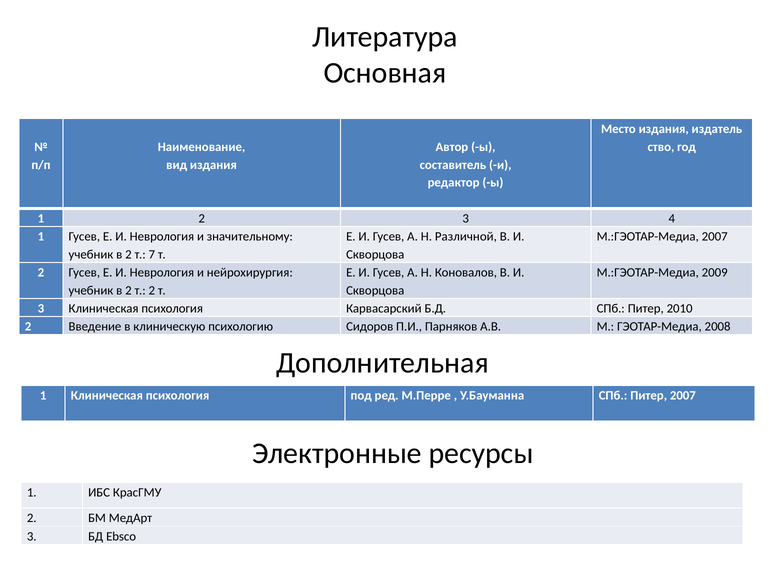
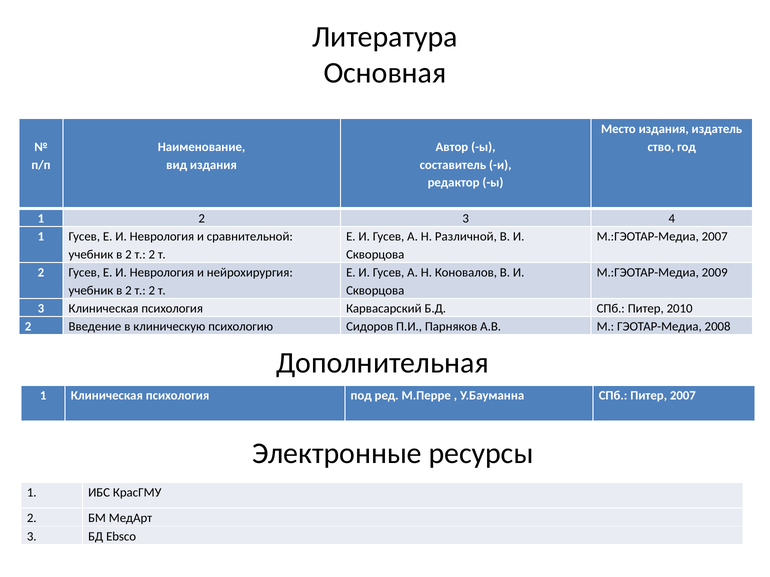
значительному: значительному -> сравнительной
7 at (152, 255): 7 -> 2
